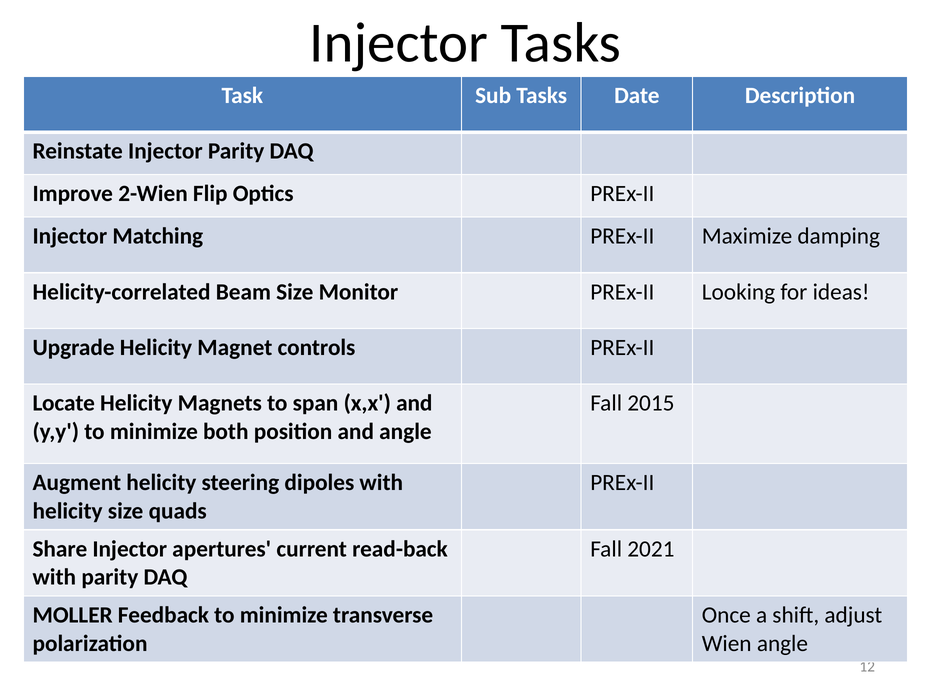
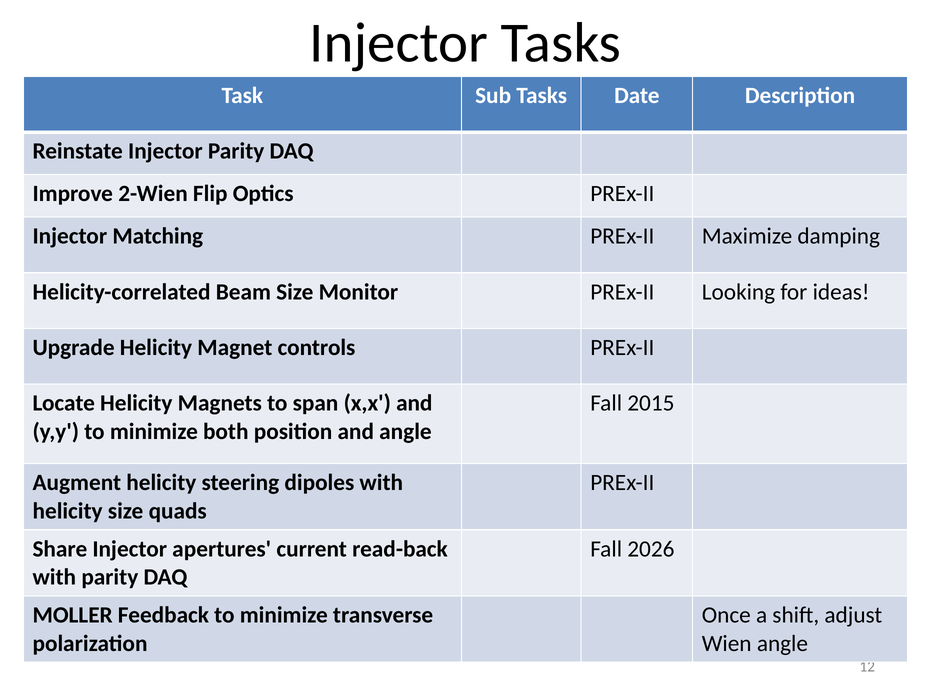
2021: 2021 -> 2026
